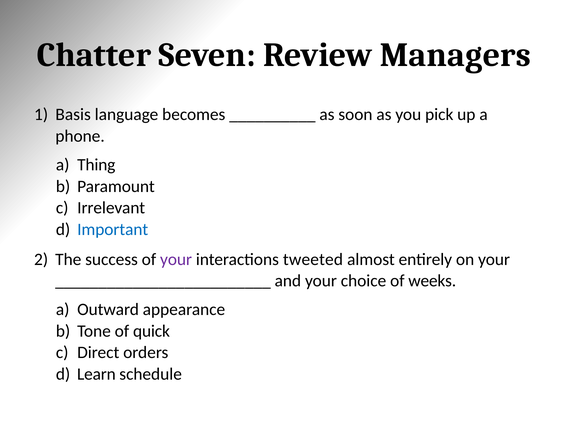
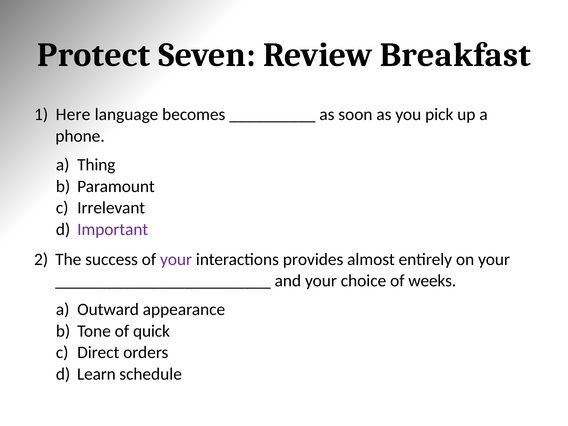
Chatter: Chatter -> Protect
Managers: Managers -> Breakfast
Basis: Basis -> Here
Important colour: blue -> purple
tweeted: tweeted -> provides
